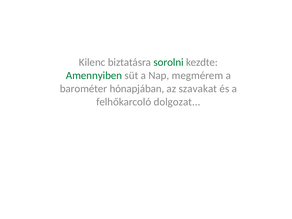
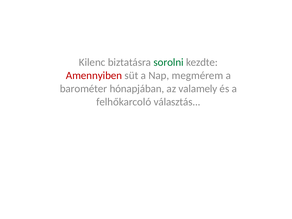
Amennyiben colour: green -> red
szavakat: szavakat -> valamely
dolgozat: dolgozat -> választás
